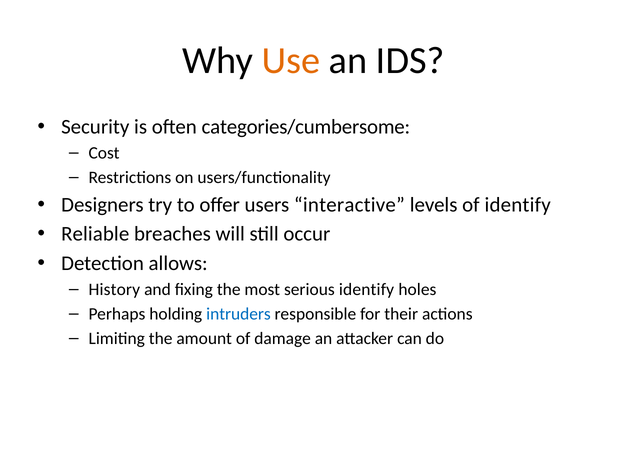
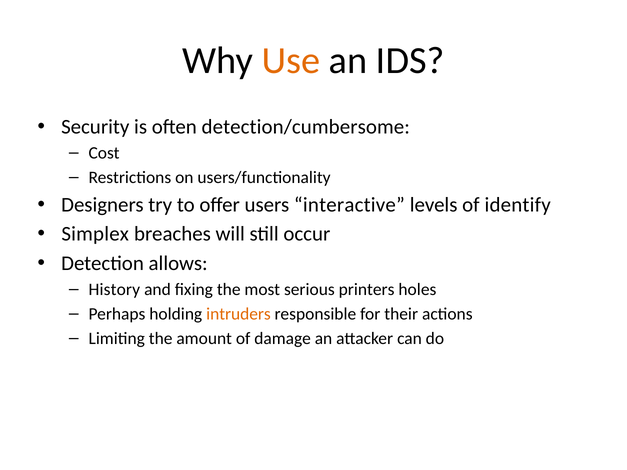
categories/cumbersome: categories/cumbersome -> detection/cumbersome
Reliable: Reliable -> Simplex
serious identify: identify -> printers
intruders colour: blue -> orange
